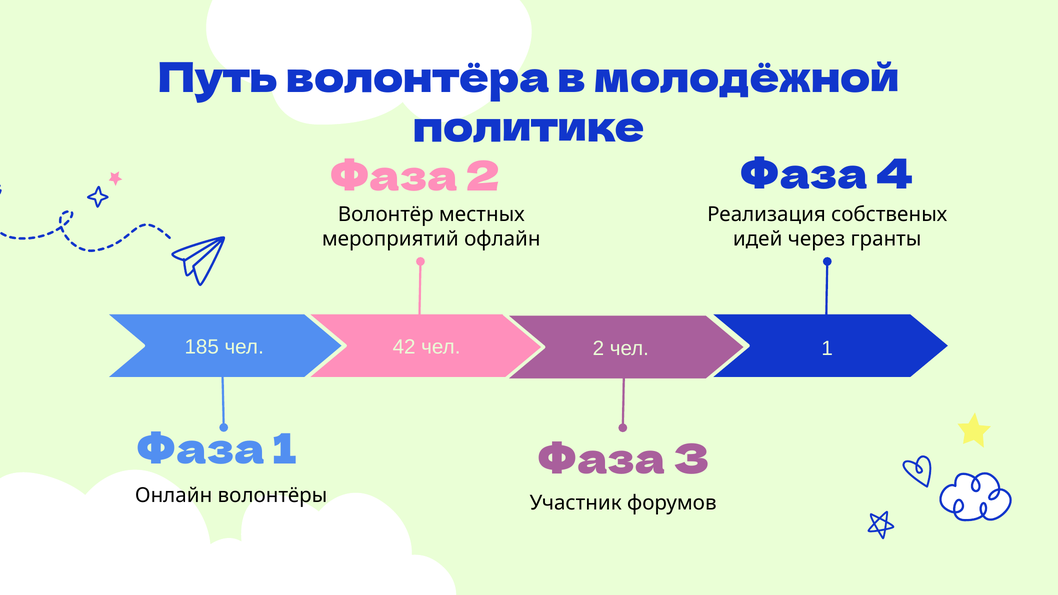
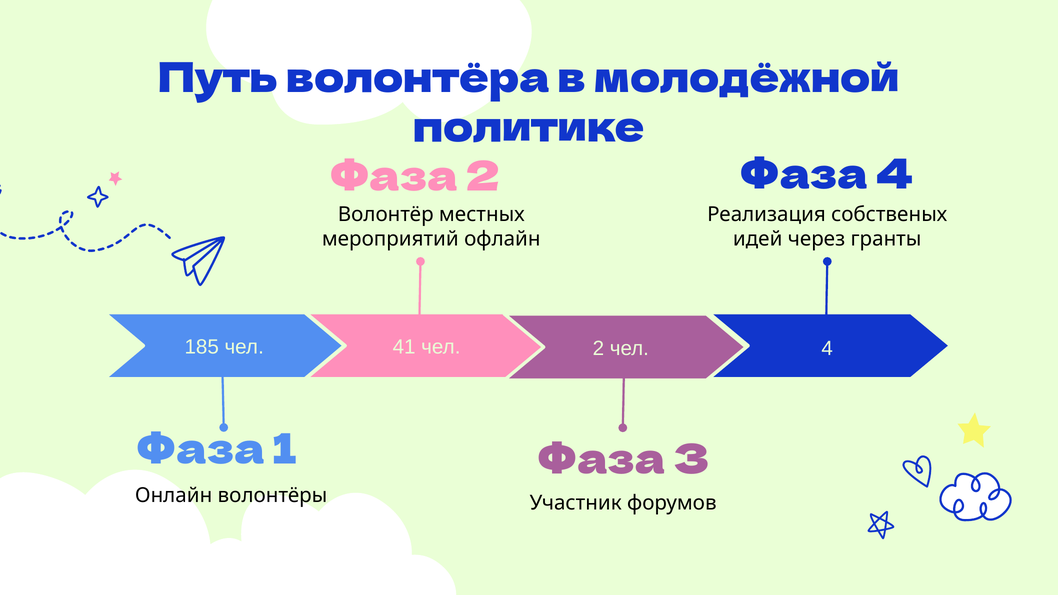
42: 42 -> 41
чел 1: 1 -> 4
